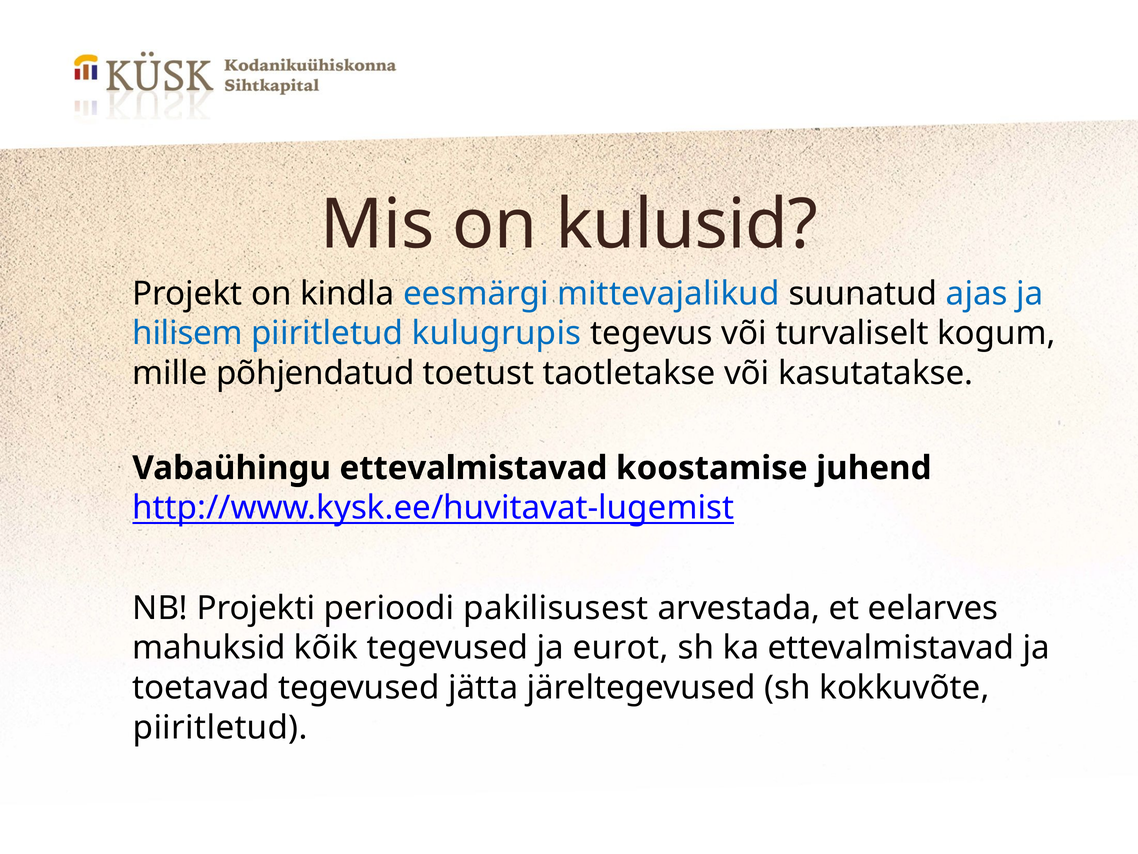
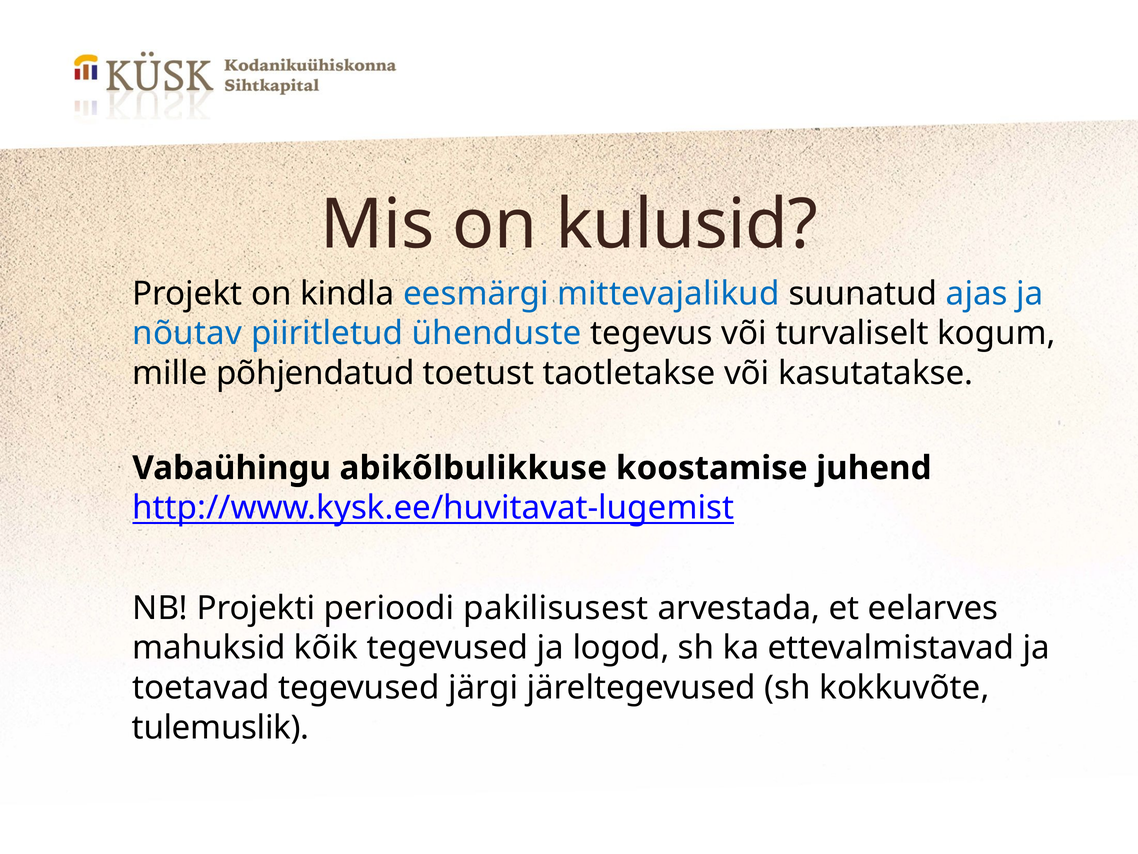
hilisem: hilisem -> nõutav
kulugrupis: kulugrupis -> ühenduste
Vabaühingu ettevalmistavad: ettevalmistavad -> abikõlbulikkuse
eurot: eurot -> logod
jätta: jätta -> järgi
piiritletud at (220, 727): piiritletud -> tulemuslik
